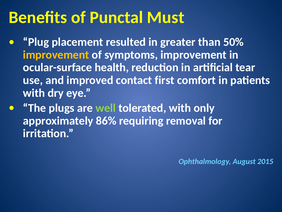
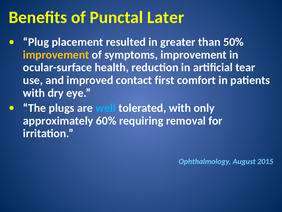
Must: Must -> Later
well colour: light green -> light blue
86%: 86% -> 60%
